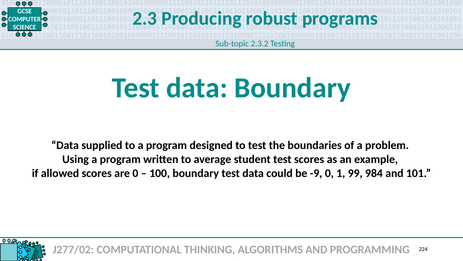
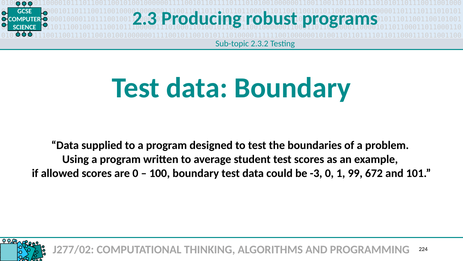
-9: -9 -> -3
984: 984 -> 672
